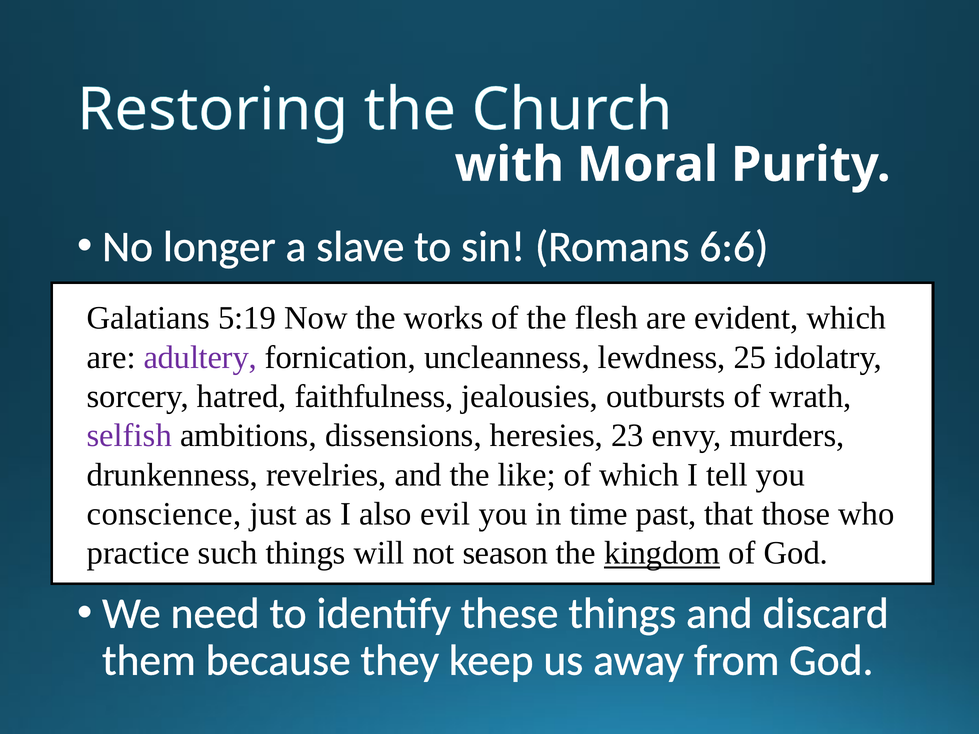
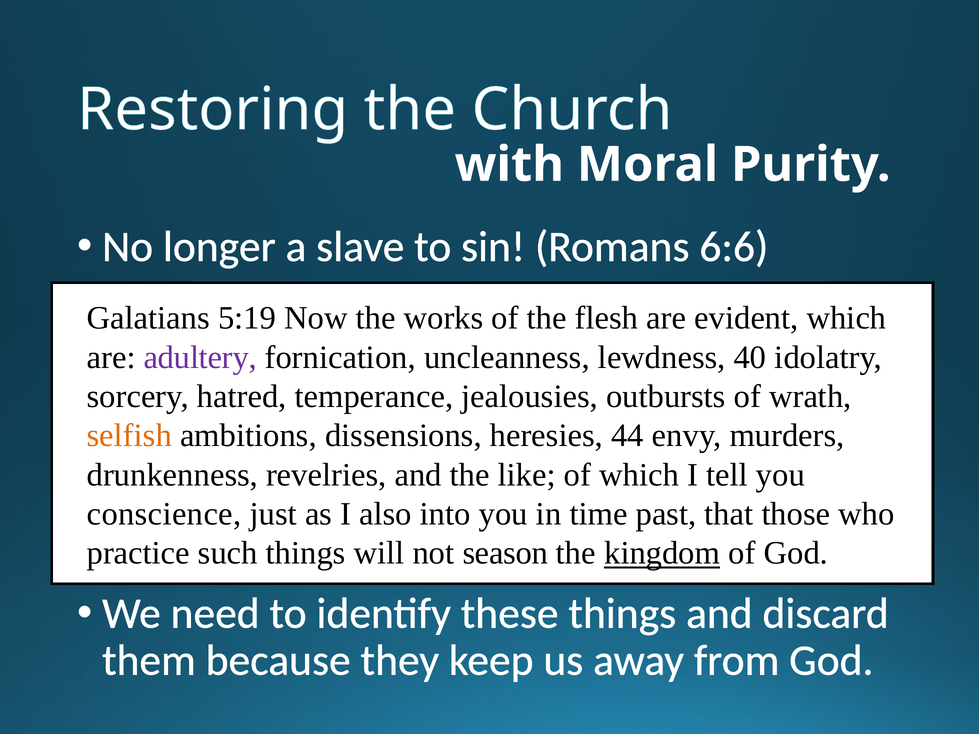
25: 25 -> 40
faithfulness: faithfulness -> temperance
selfish colour: purple -> orange
23: 23 -> 44
evil: evil -> into
